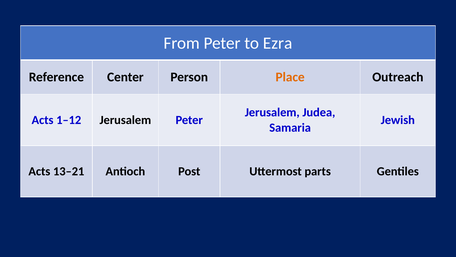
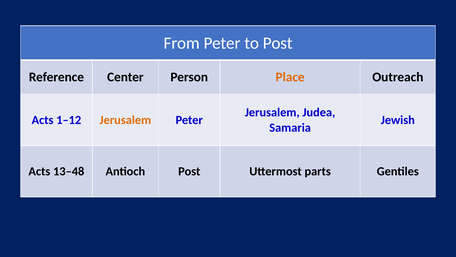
to Ezra: Ezra -> Post
Jerusalem at (125, 120) colour: black -> orange
13–21: 13–21 -> 13–48
